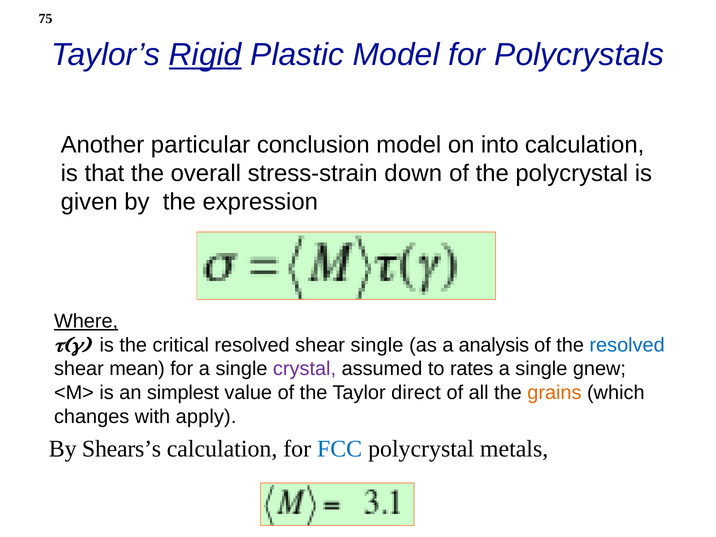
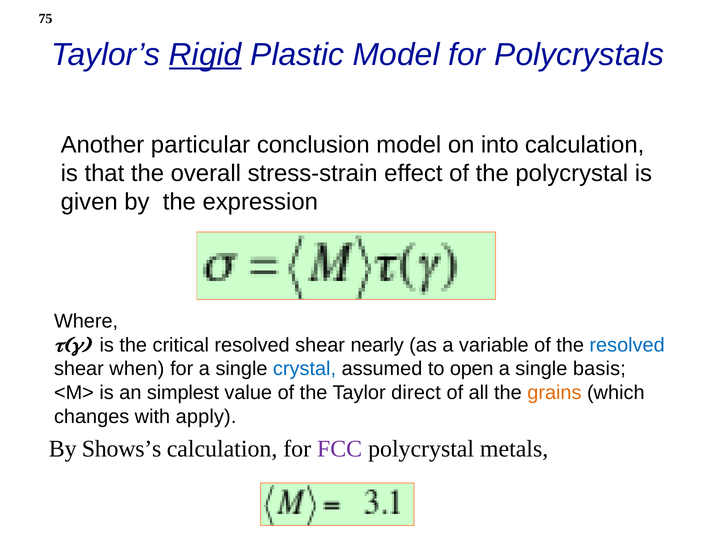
down: down -> effect
Where underline: present -> none
shear single: single -> nearly
analysis: analysis -> variable
mean: mean -> when
crystal colour: purple -> blue
rates: rates -> open
gnew: gnew -> basis
Shears’s: Shears’s -> Shows’s
FCC colour: blue -> purple
